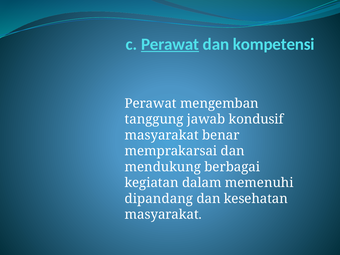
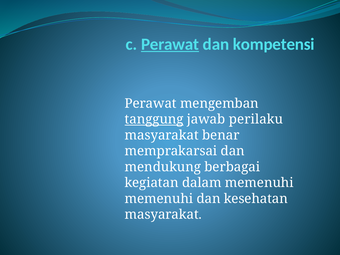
tanggung underline: none -> present
kondusif: kondusif -> perilaku
dipandang at (159, 199): dipandang -> memenuhi
